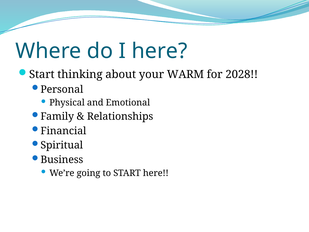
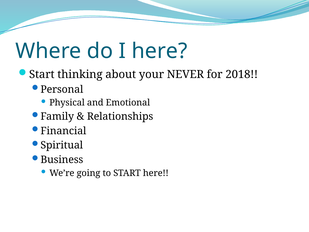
WARM: WARM -> NEVER
2028: 2028 -> 2018
